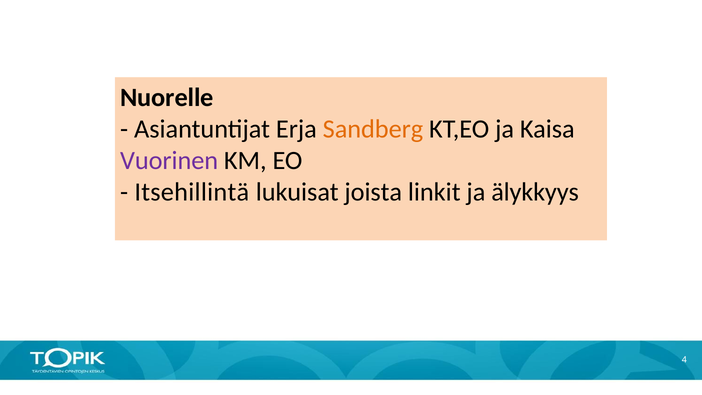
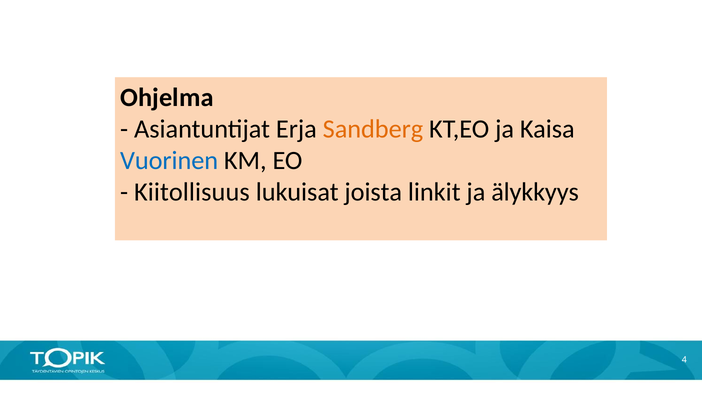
Nuorelle: Nuorelle -> Ohjelma
Vuorinen colour: purple -> blue
Itsehillintä: Itsehillintä -> Kiitollisuus
